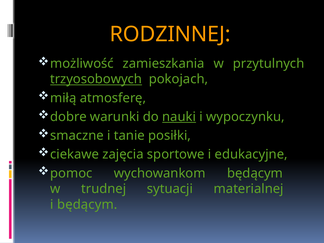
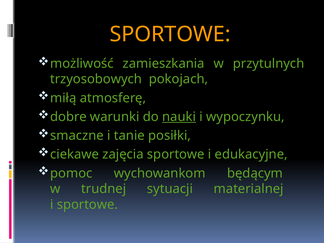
RODZINNEJ at (170, 34): RODZINNEJ -> SPORTOWE
trzyosobowych underline: present -> none
i będącym: będącym -> sportowe
